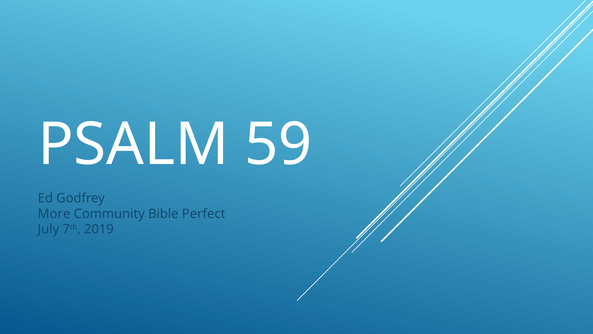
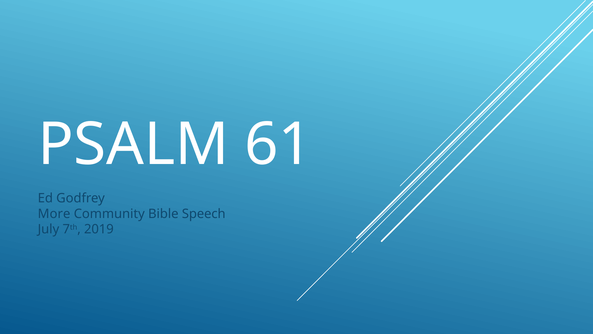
59: 59 -> 61
Perfect: Perfect -> Speech
